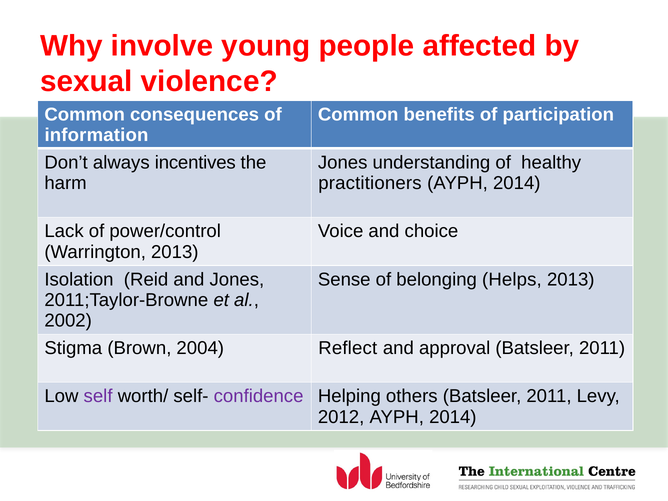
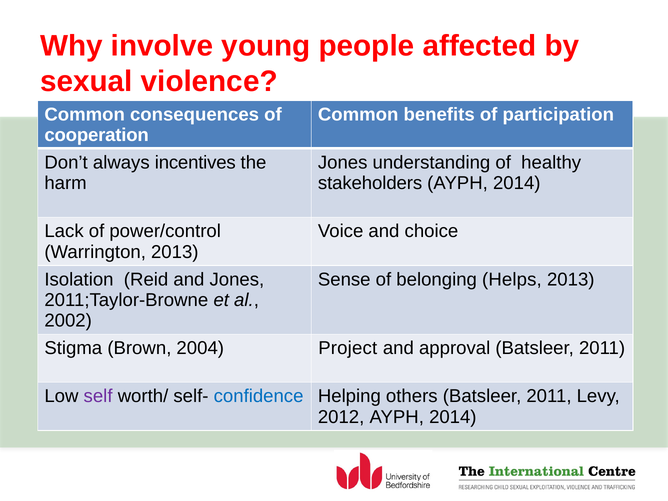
information: information -> cooperation
practitioners: practitioners -> stakeholders
Reflect: Reflect -> Project
confidence colour: purple -> blue
